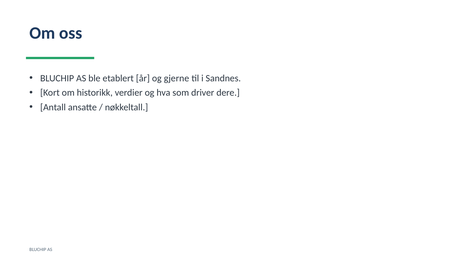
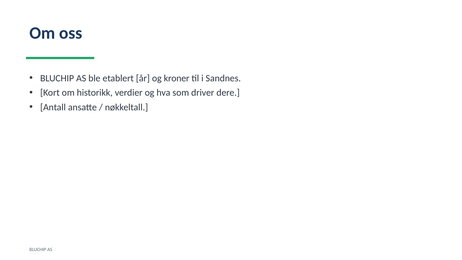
gjerne: gjerne -> kroner
